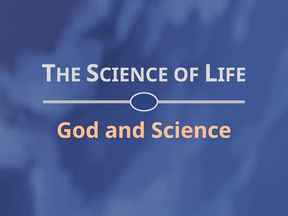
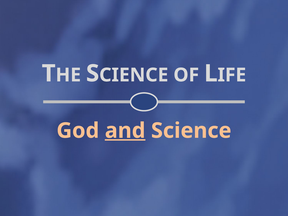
and underline: none -> present
